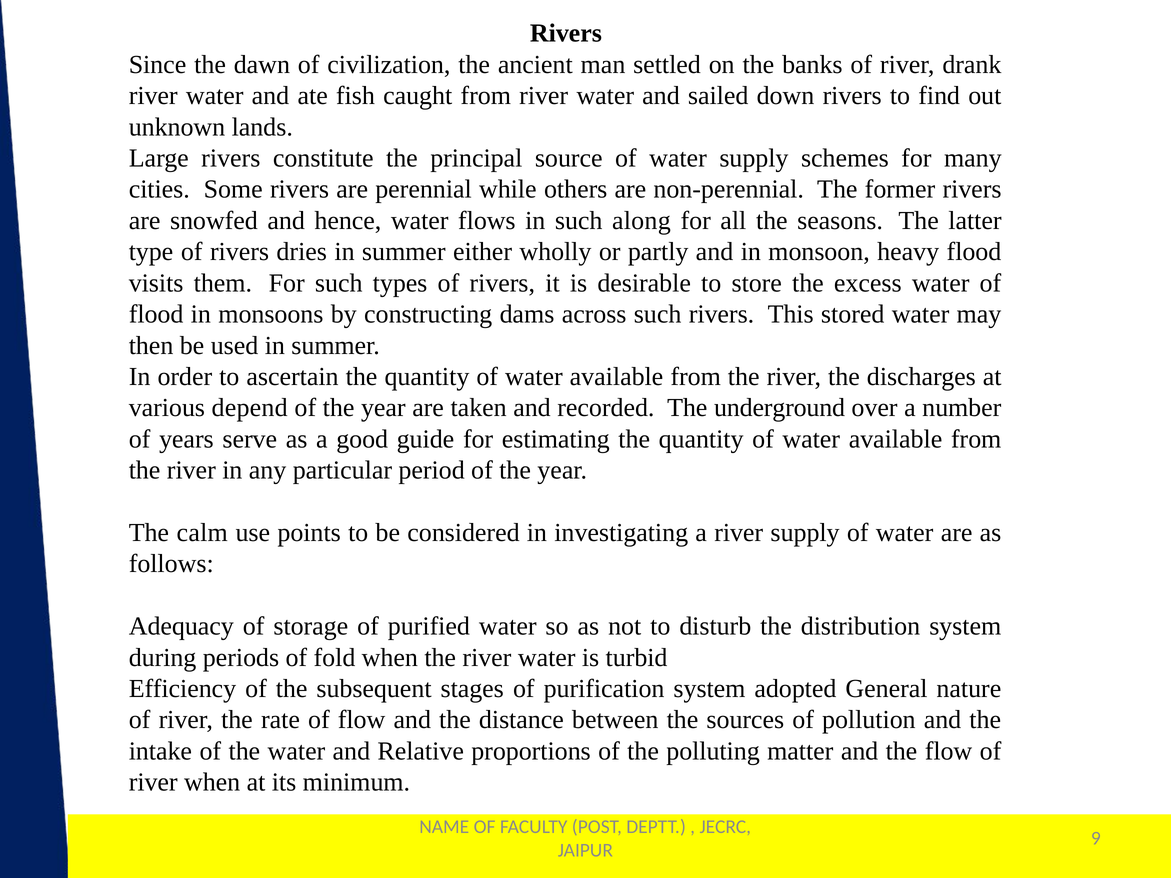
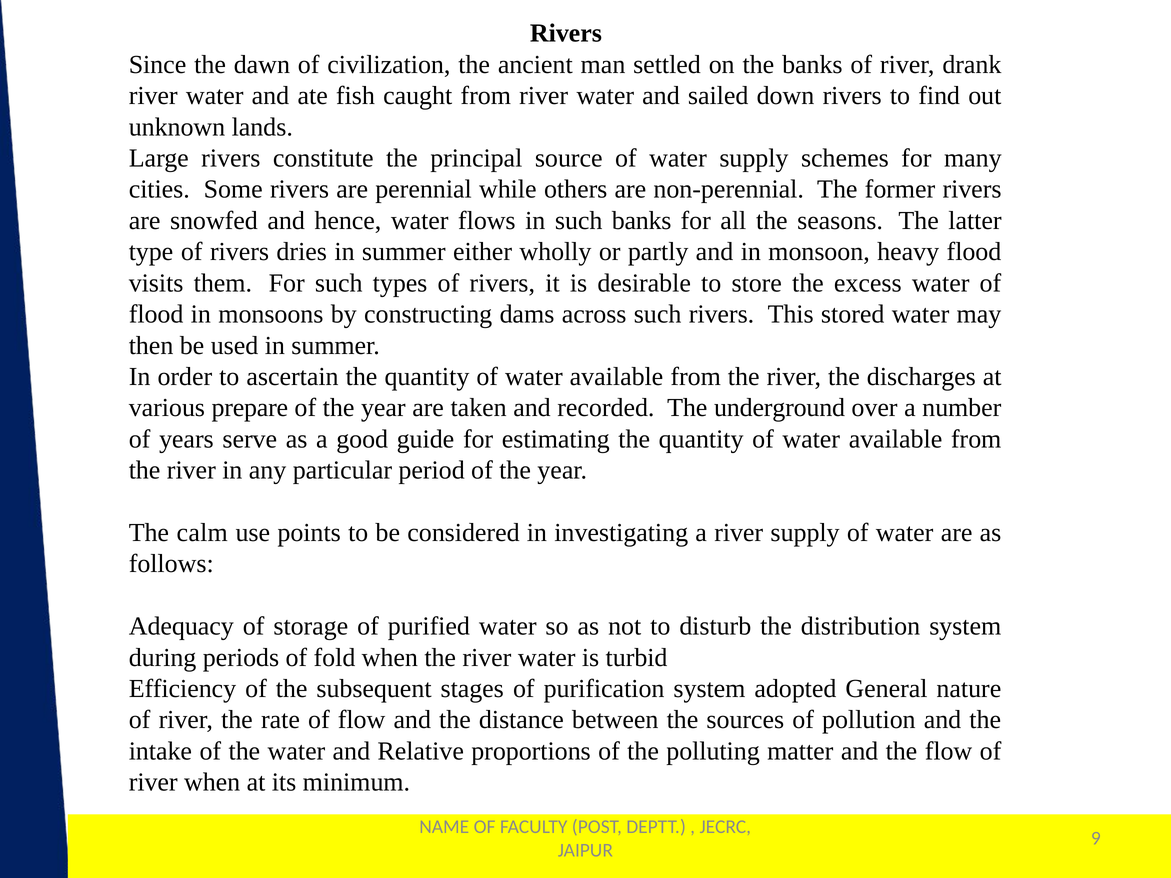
such along: along -> banks
depend: depend -> prepare
